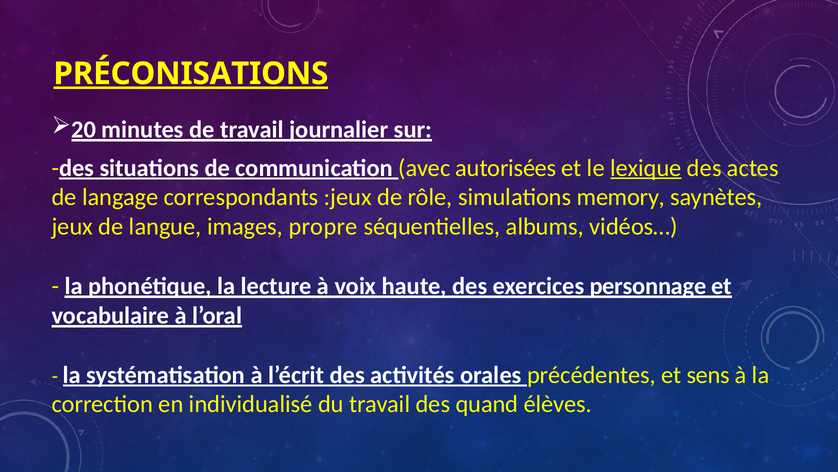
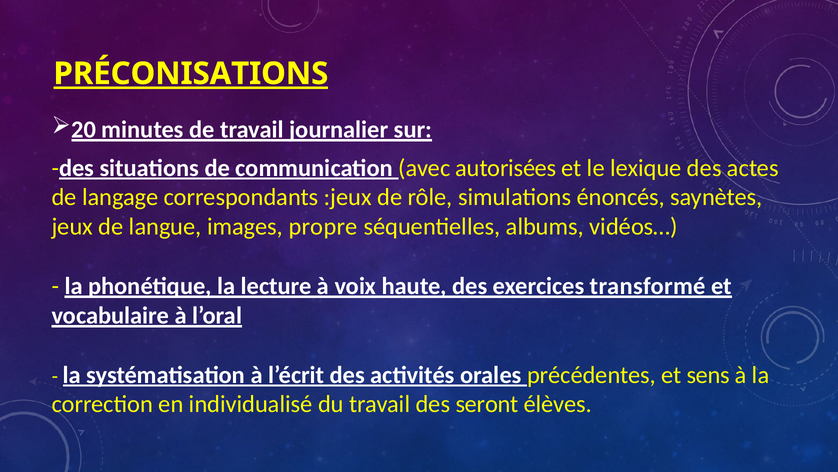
lexique underline: present -> none
memory: memory -> énoncés
personnage: personnage -> transformé
quand: quand -> seront
